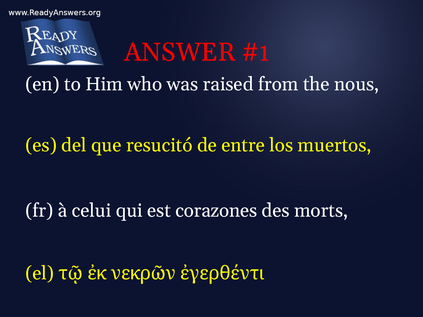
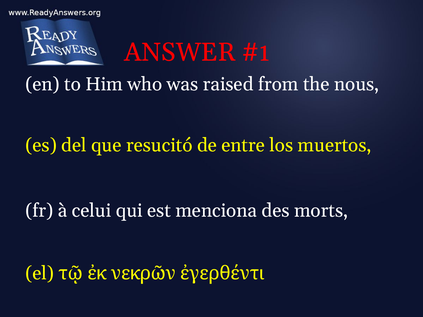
corazones: corazones -> menciona
